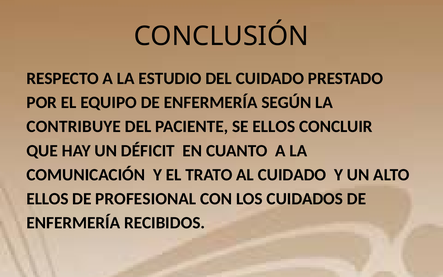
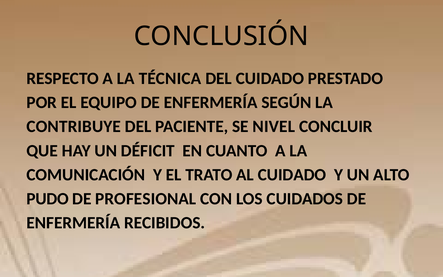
ESTUDIO: ESTUDIO -> TÉCNICA
SE ELLOS: ELLOS -> NIVEL
ELLOS at (48, 199): ELLOS -> PUDO
